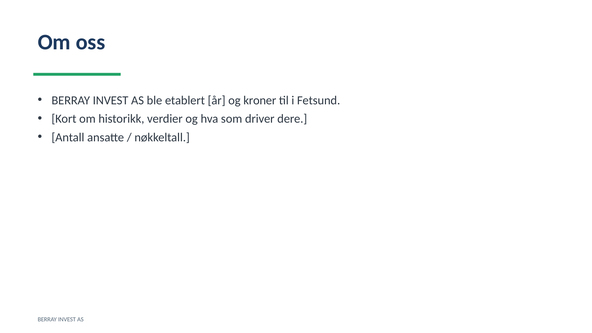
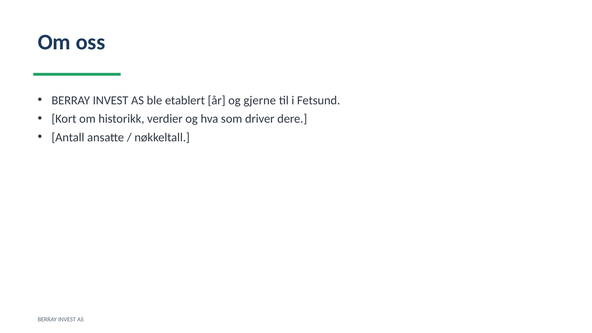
kroner: kroner -> gjerne
